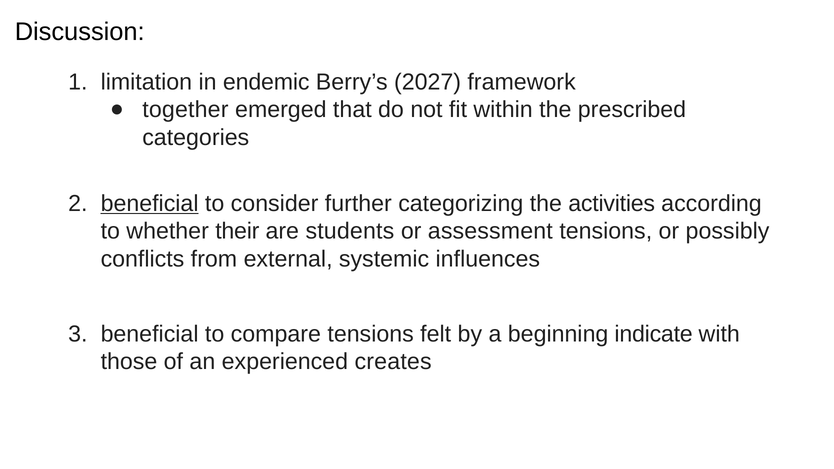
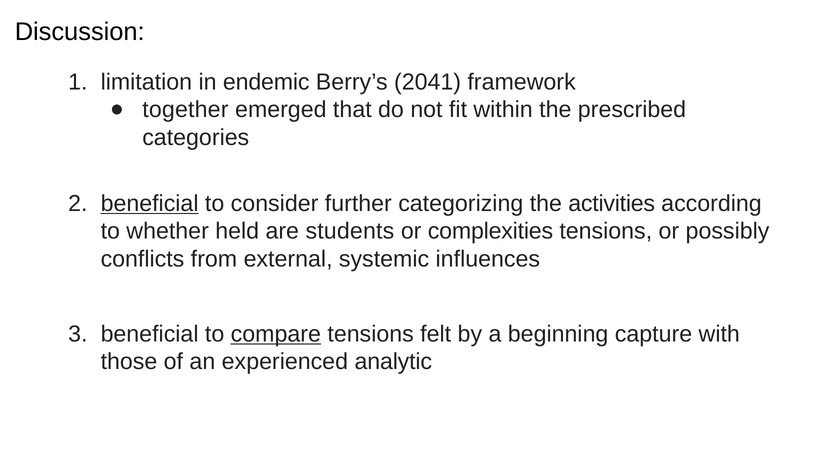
2027: 2027 -> 2041
their: their -> held
assessment: assessment -> complexities
compare underline: none -> present
indicate: indicate -> capture
creates: creates -> analytic
